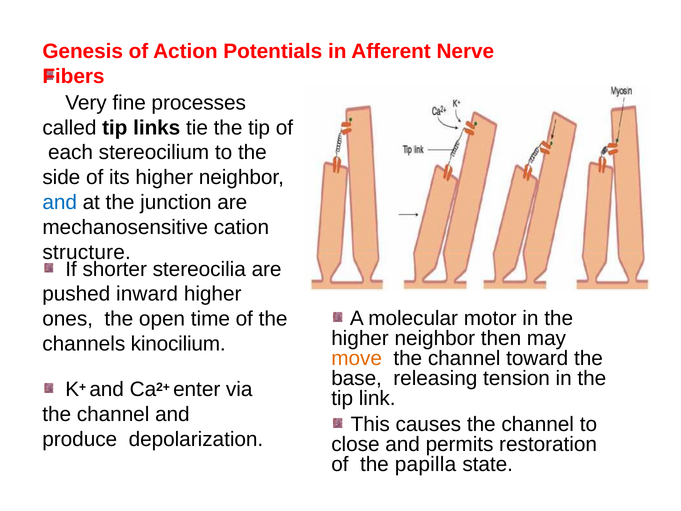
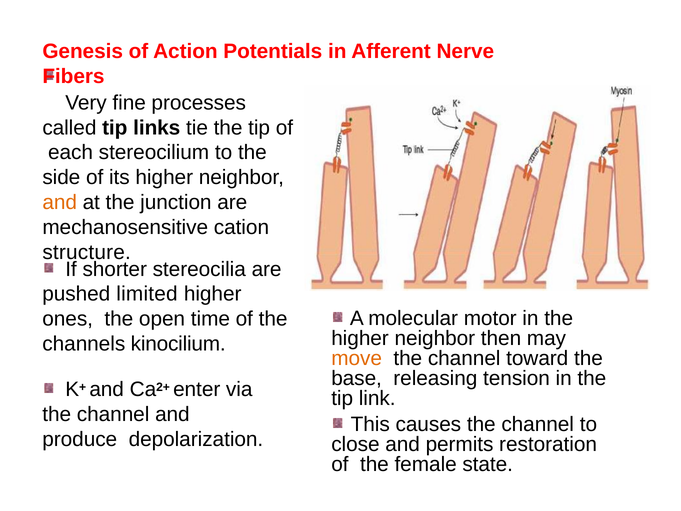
and at (60, 202) colour: blue -> orange
inward: inward -> limited
papilla: papilla -> female
